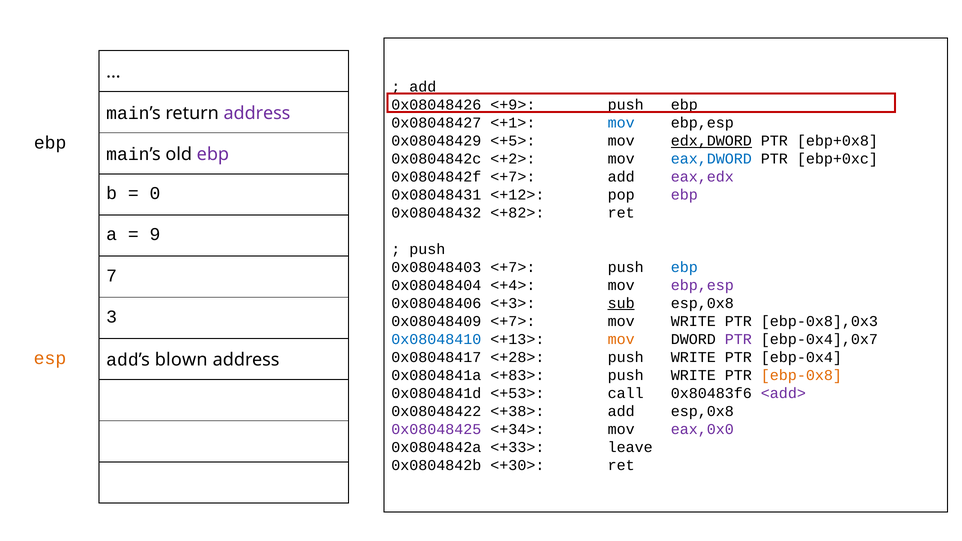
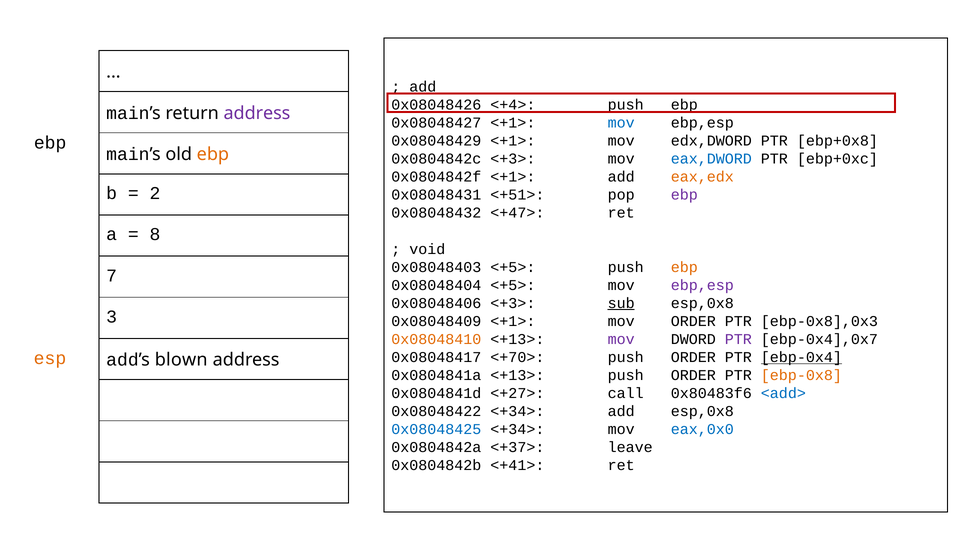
<+9>: <+9> -> <+4>
0x08048429 <+5>: <+5> -> <+1>
edx,DWORD underline: present -> none
ebp at (213, 154) colour: purple -> orange
0x0804842c <+2>: <+2> -> <+3>
0x0804842f <+7>: <+7> -> <+1>
eax,edx colour: purple -> orange
0: 0 -> 2
<+12>: <+12> -> <+51>
<+82>: <+82> -> <+47>
9: 9 -> 8
push at (427, 249): push -> void
0x08048403 <+7>: <+7> -> <+5>
ebp at (684, 267) colour: blue -> orange
0x08048404 <+4>: <+4> -> <+5>
0x08048409 <+7>: <+7> -> <+1>
mov WRITE: WRITE -> ORDER
0x08048410 colour: blue -> orange
mov at (621, 339) colour: orange -> purple
<+28>: <+28> -> <+70>
WRITE at (693, 357): WRITE -> ORDER
ebp-0x4 underline: none -> present
0x0804841a <+83>: <+83> -> <+13>
WRITE at (693, 375): WRITE -> ORDER
<+53>: <+53> -> <+27>
<add> colour: purple -> blue
0x08048422 <+38>: <+38> -> <+34>
0x08048425 colour: purple -> blue
eax,0x0 colour: purple -> blue
<+33>: <+33> -> <+37>
<+30>: <+30> -> <+41>
